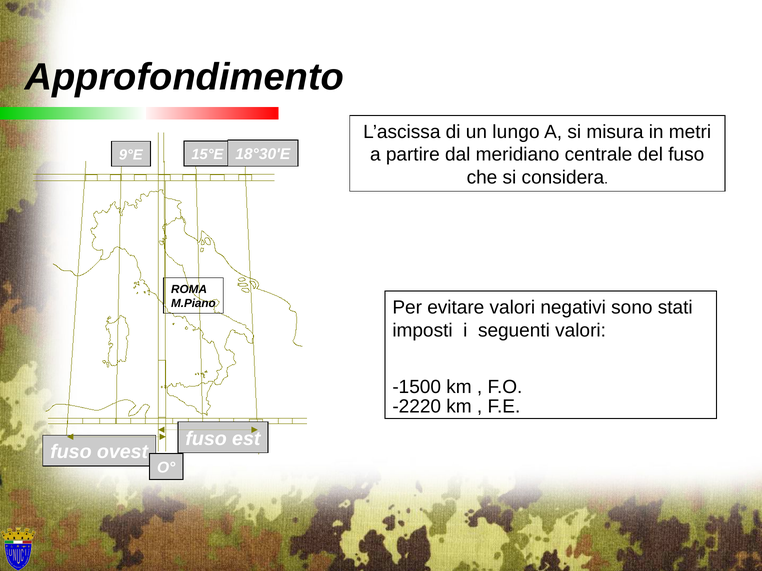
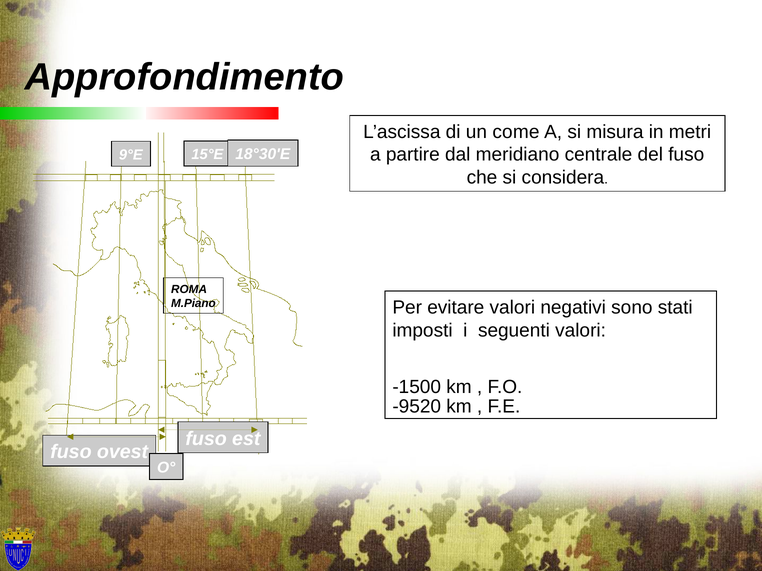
lungo: lungo -> come
-2220: -2220 -> -9520
